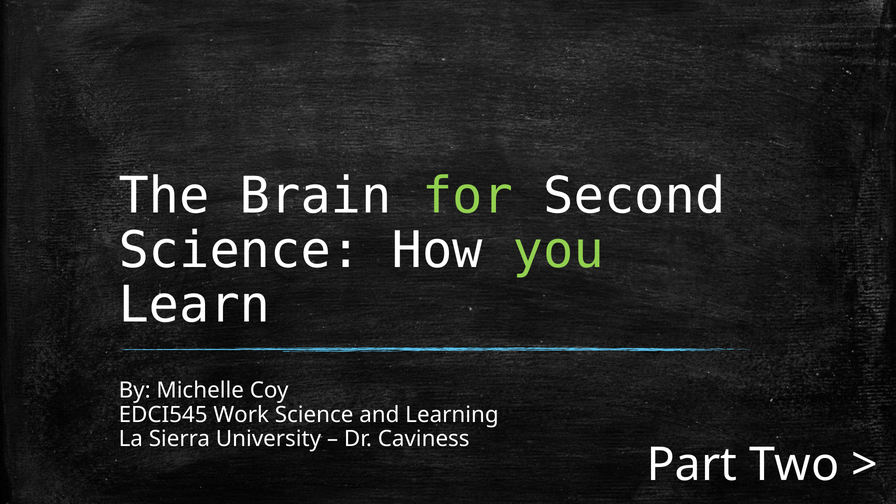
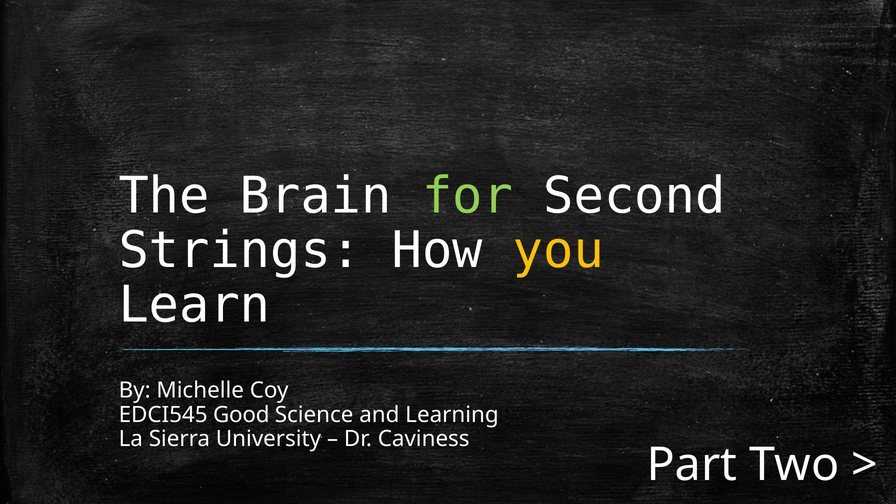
Science at (240, 251): Science -> Strings
you colour: light green -> yellow
Work: Work -> Good
